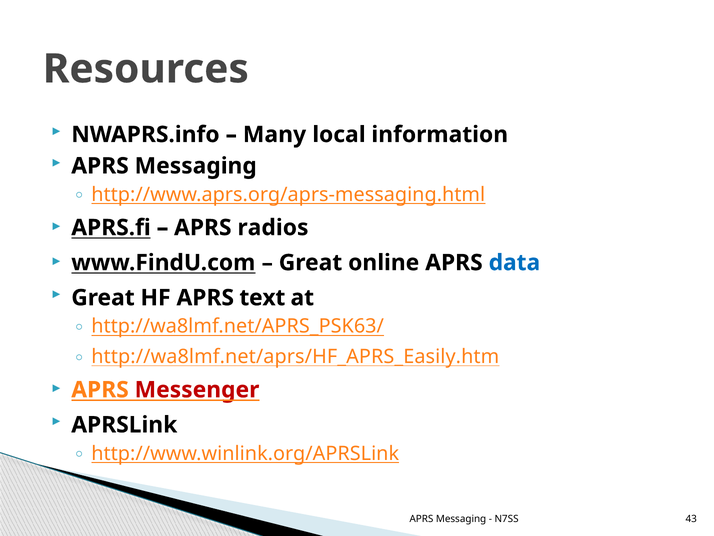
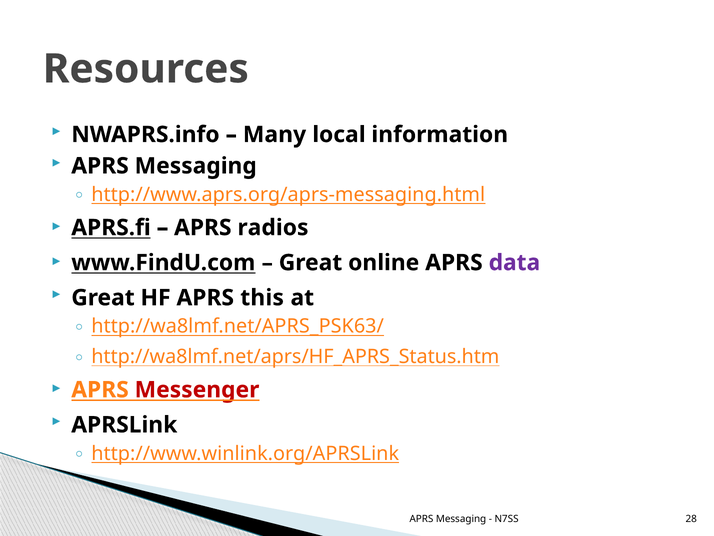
data colour: blue -> purple
text: text -> this
http://wa8lmf.net/aprs/HF_APRS_Easily.htm: http://wa8lmf.net/aprs/HF_APRS_Easily.htm -> http://wa8lmf.net/aprs/HF_APRS_Status.htm
43: 43 -> 28
